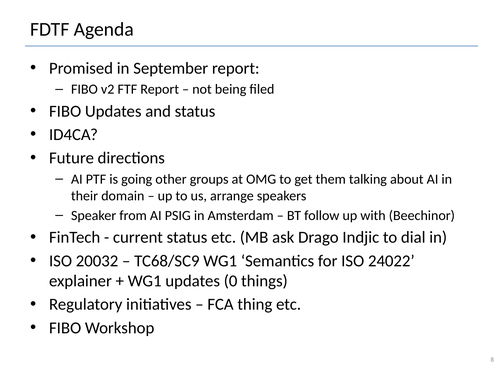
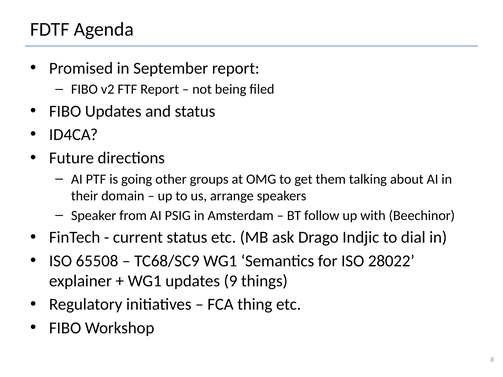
20032: 20032 -> 65508
24022: 24022 -> 28022
0: 0 -> 9
